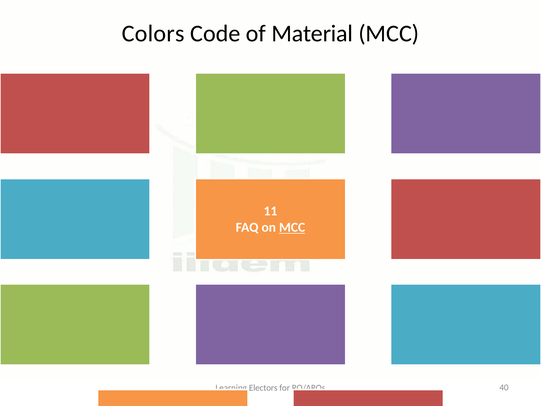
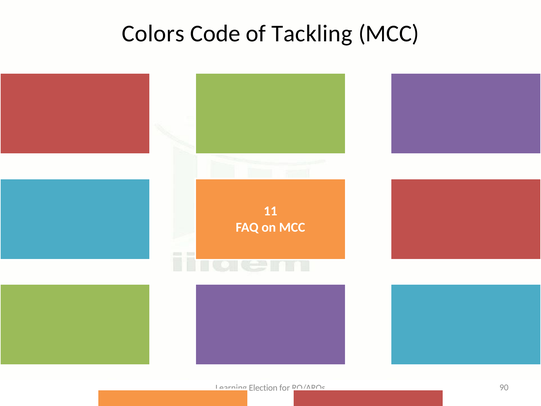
Material: Material -> Tackling
MCC at (292, 227) underline: present -> none
Electors: Electors -> Election
40: 40 -> 90
